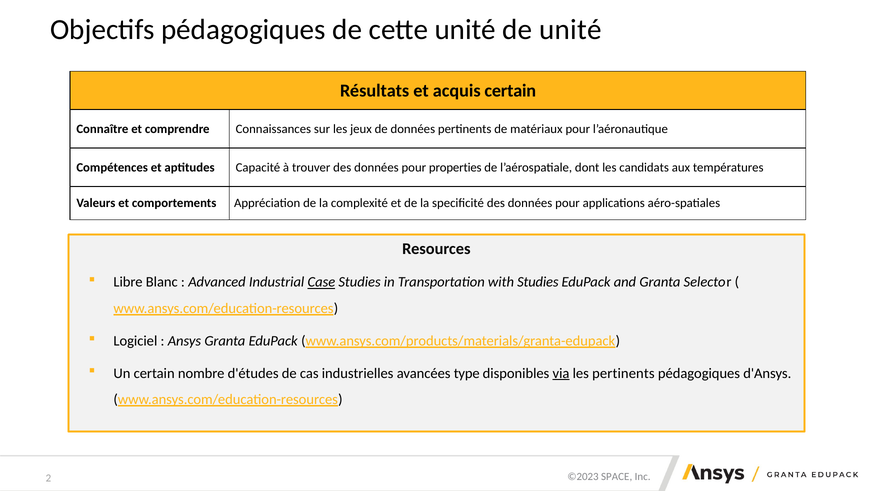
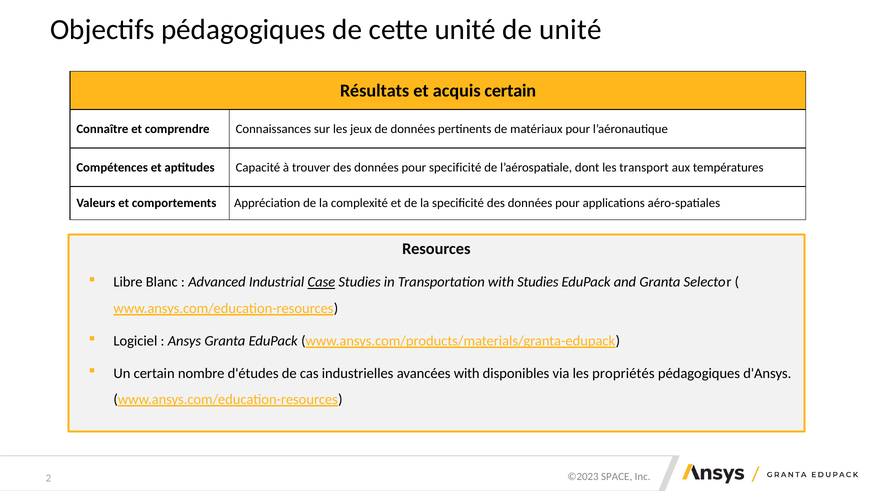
pour properties: properties -> specificité
candidats: candidats -> transport
avancées type: type -> with
via underline: present -> none
les pertinents: pertinents -> propriétés
